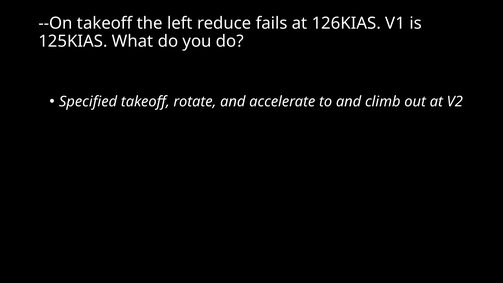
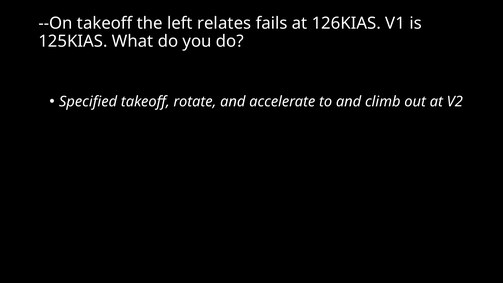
reduce: reduce -> relates
